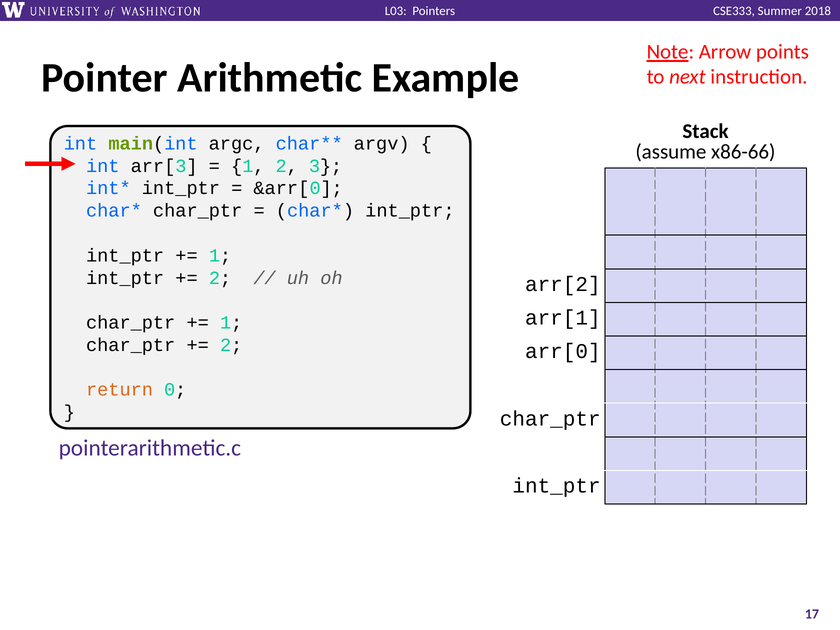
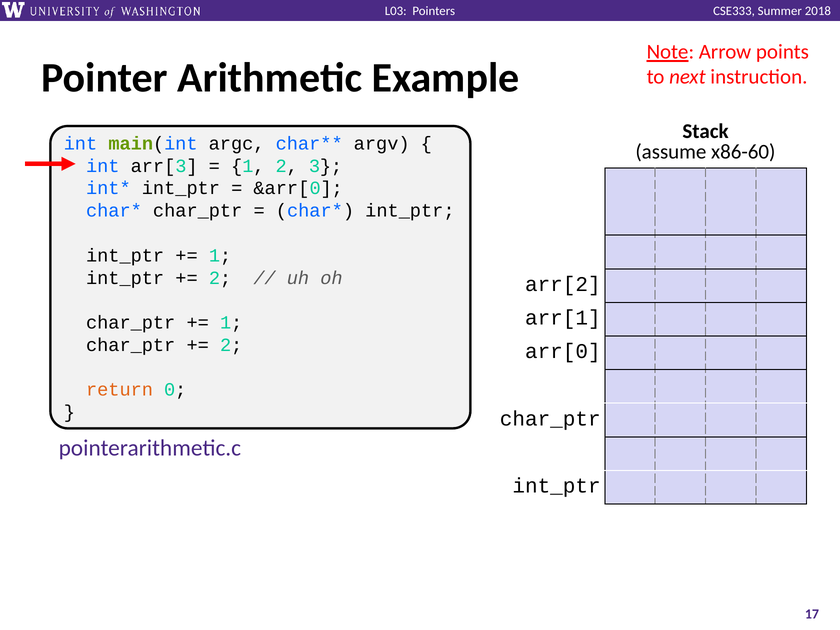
x86-66: x86-66 -> x86-60
